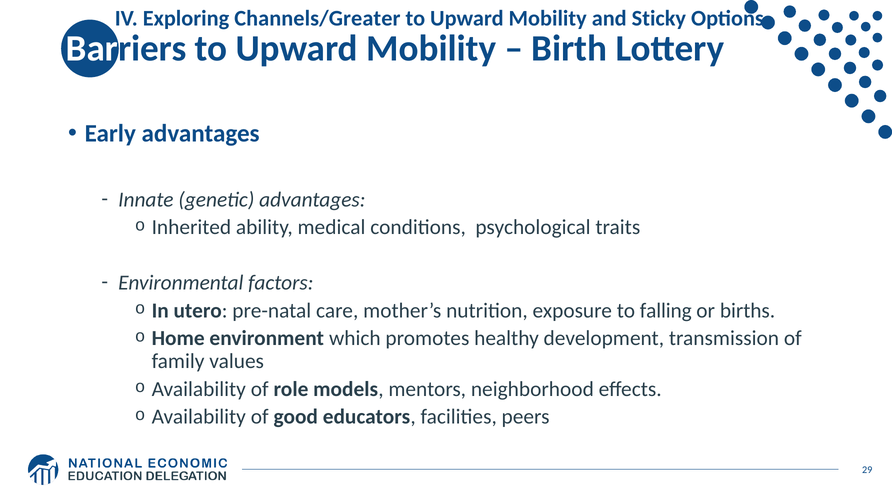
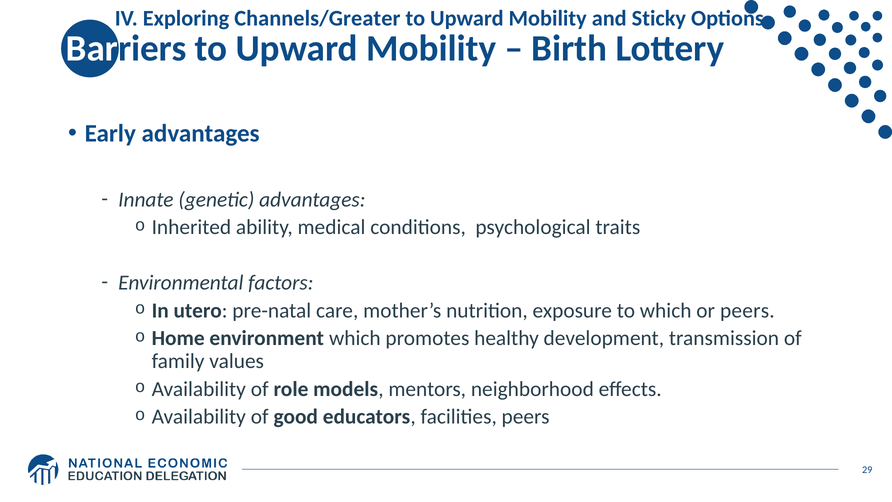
to falling: falling -> which
or births: births -> peers
